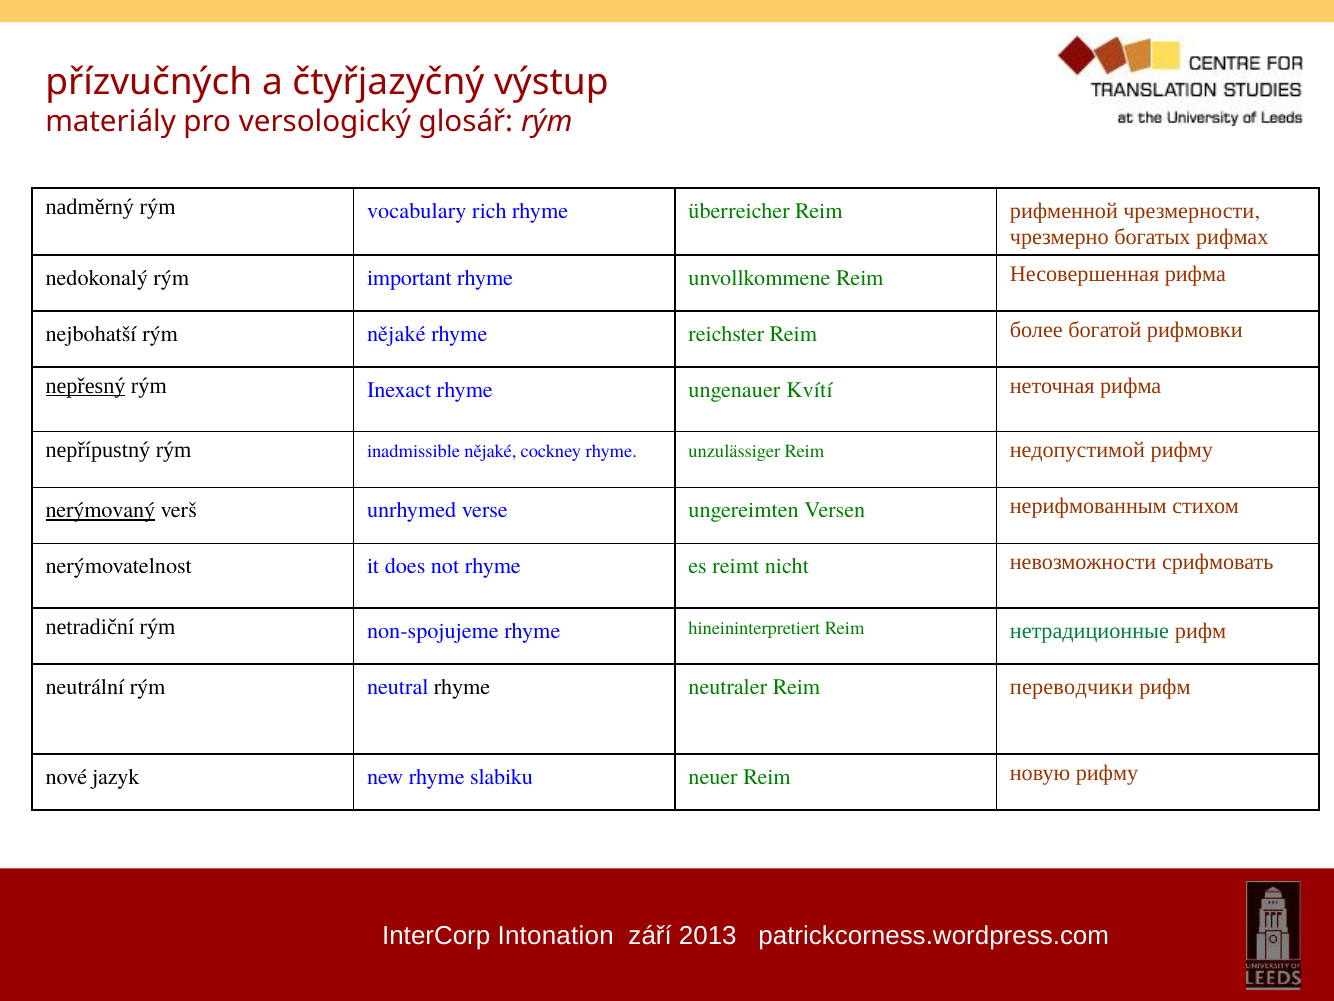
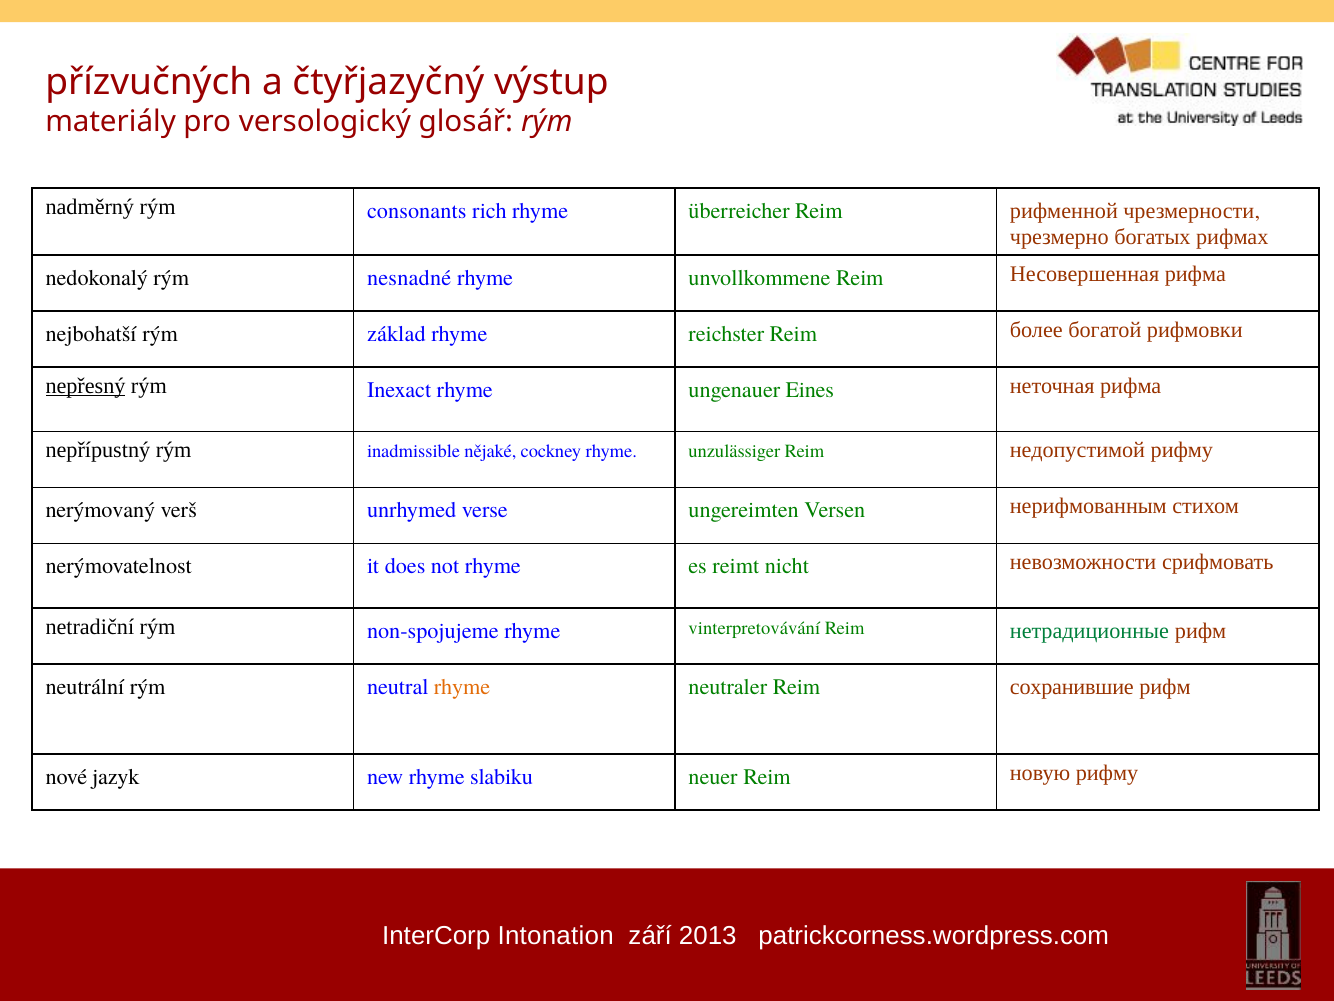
vocabulary: vocabulary -> consonants
important: important -> nesnadné
rým nějaké: nějaké -> základ
Kvítí: Kvítí -> Eines
nerýmovaný underline: present -> none
hineininterpretiert: hineininterpretiert -> vinterpretovávání
rhyme at (462, 687) colour: black -> orange
переводчики: переводчики -> сохранившие
